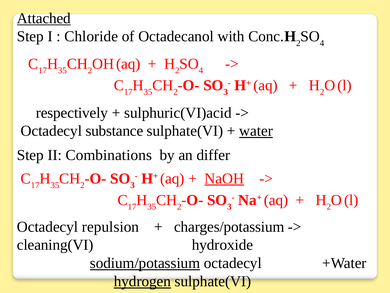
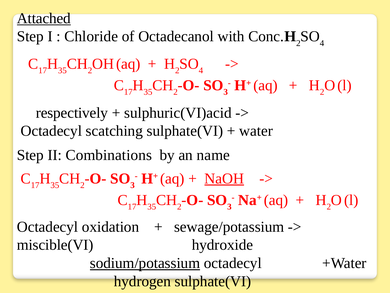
substance: substance -> scatching
water underline: present -> none
differ: differ -> name
repulsion: repulsion -> oxidation
charges/potassium: charges/potassium -> sewage/potassium
cleaning(VI: cleaning(VI -> miscible(VI
hydrogen underline: present -> none
